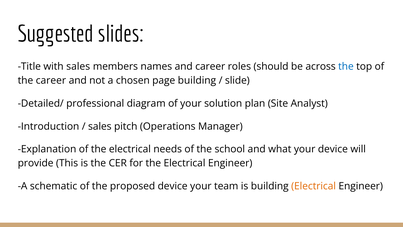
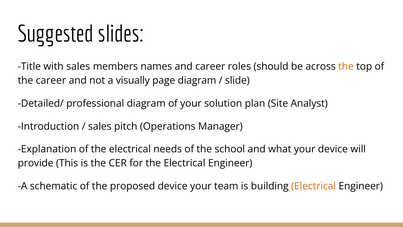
the at (346, 67) colour: blue -> orange
chosen: chosen -> visually
page building: building -> diagram
